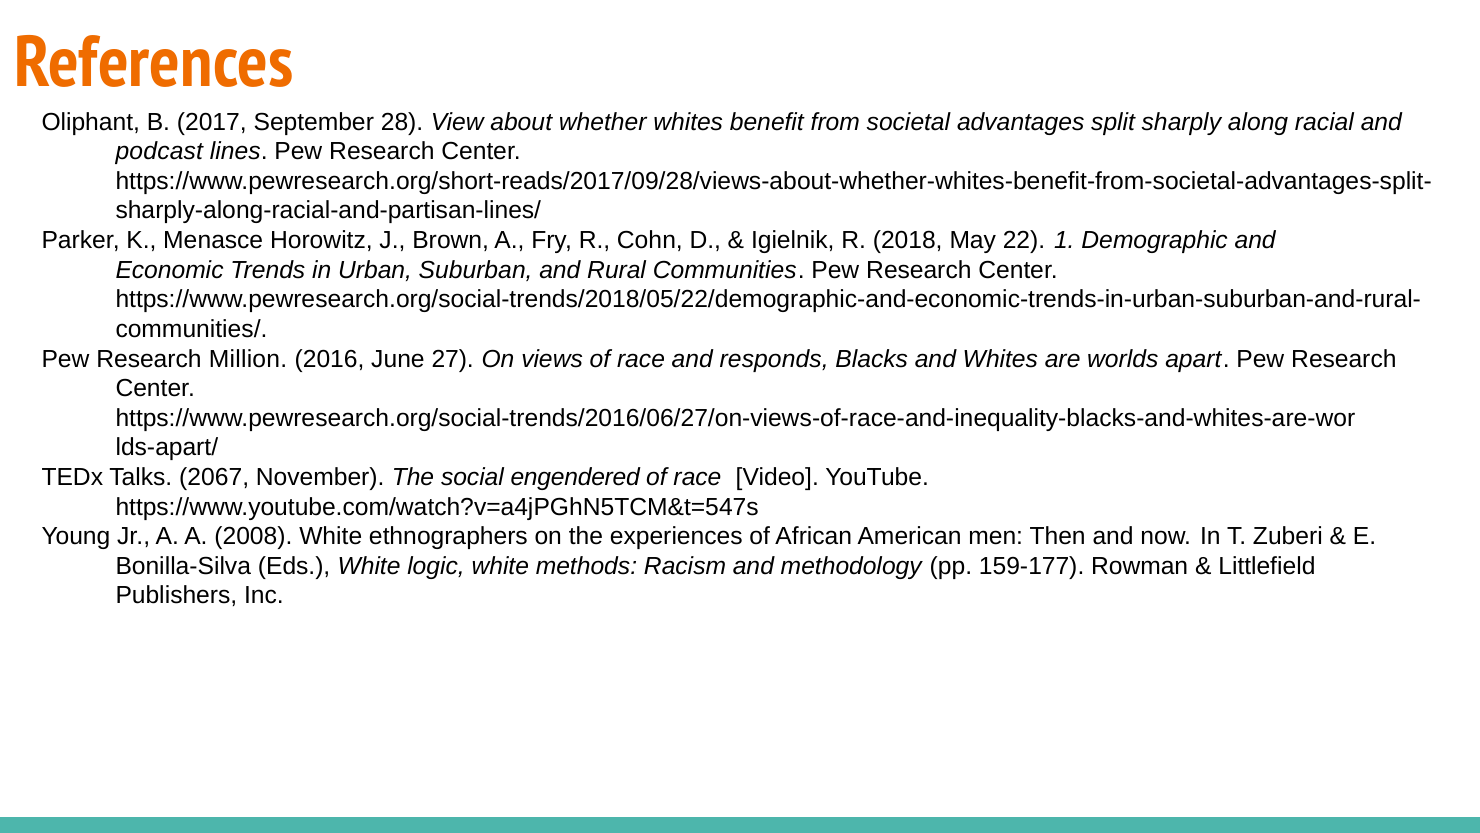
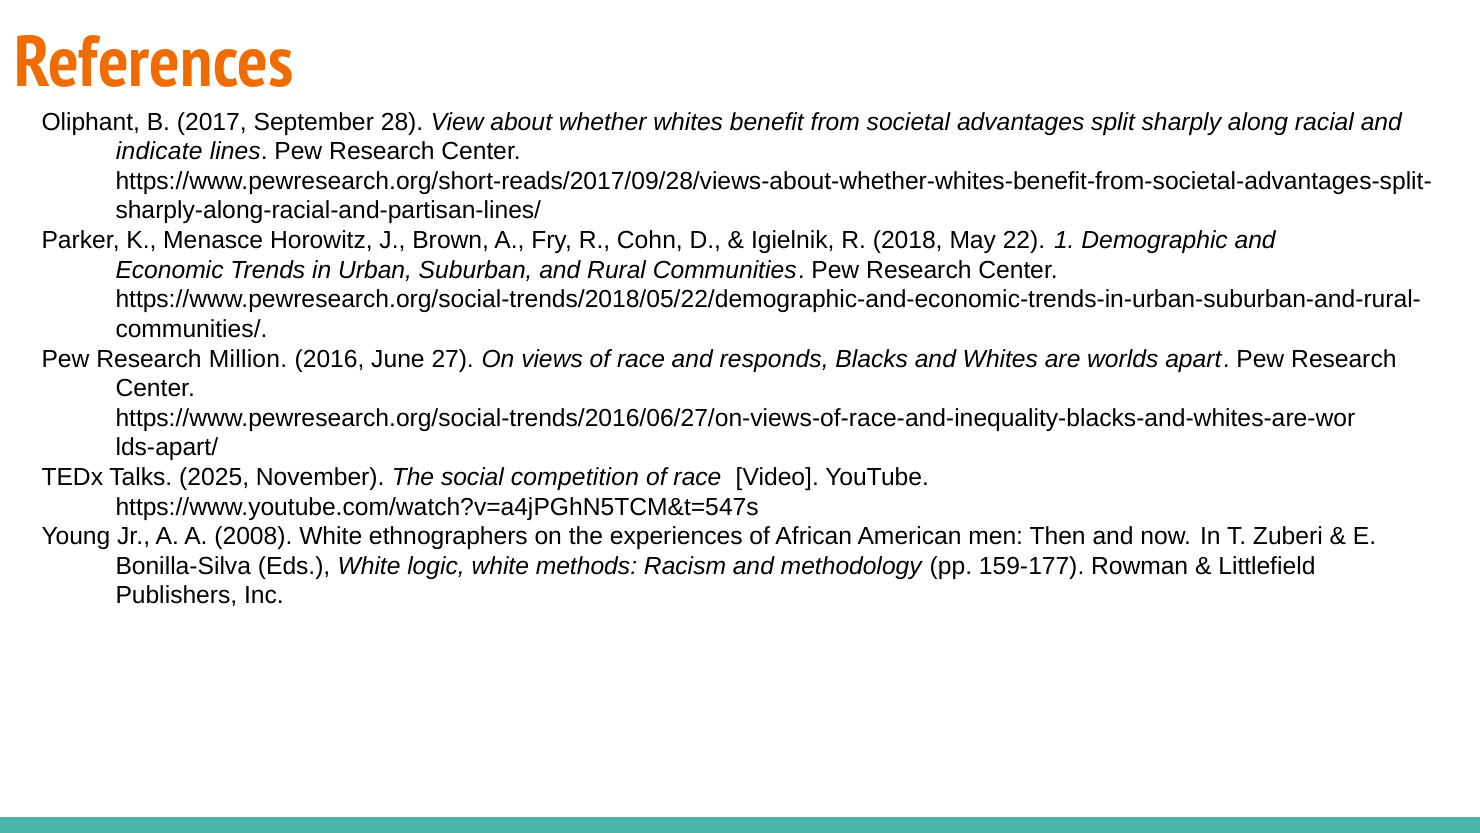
podcast: podcast -> indicate
2067: 2067 -> 2025
engendered: engendered -> competition
